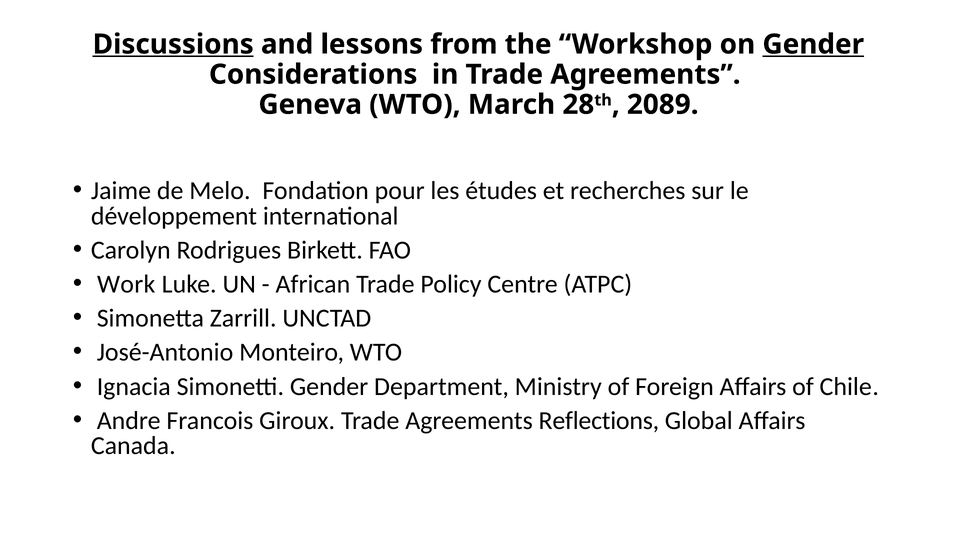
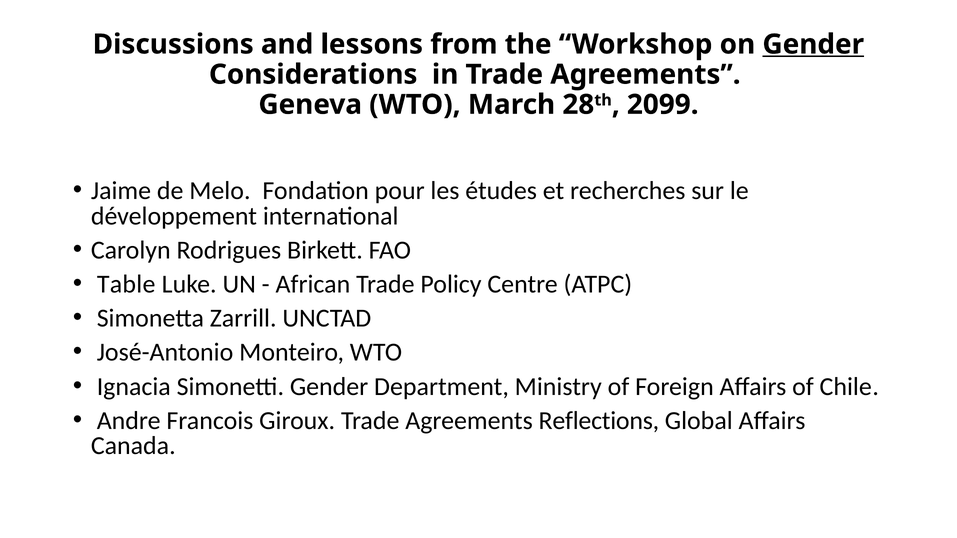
Discussions underline: present -> none
2089: 2089 -> 2099
Work: Work -> Table
